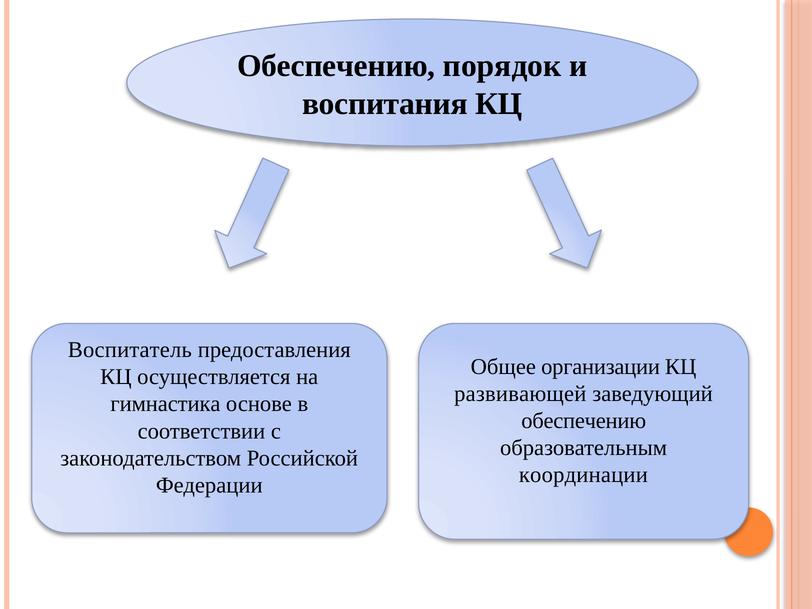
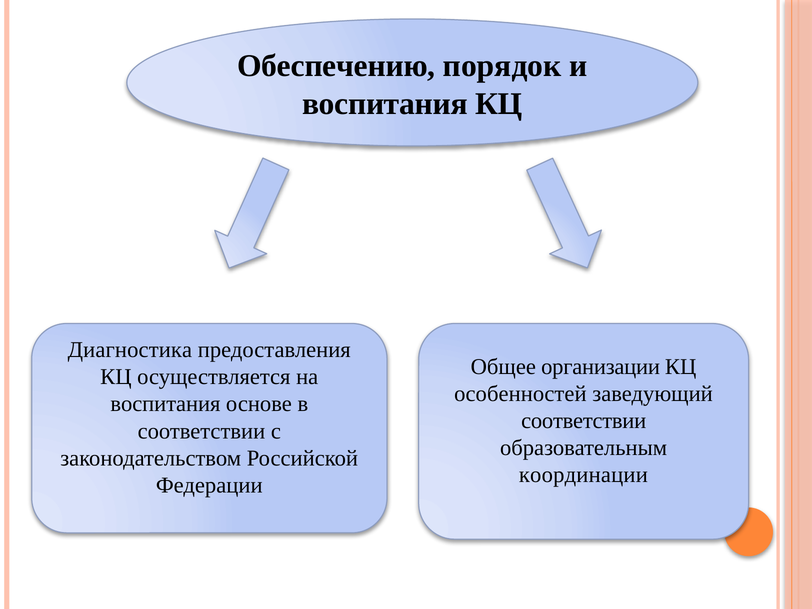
Воспитатель: Воспитатель -> Диагностика
развивающей: развивающей -> особенностей
гимнастика at (165, 404): гимнастика -> воспитания
обеспечению at (584, 421): обеспечению -> соответствии
